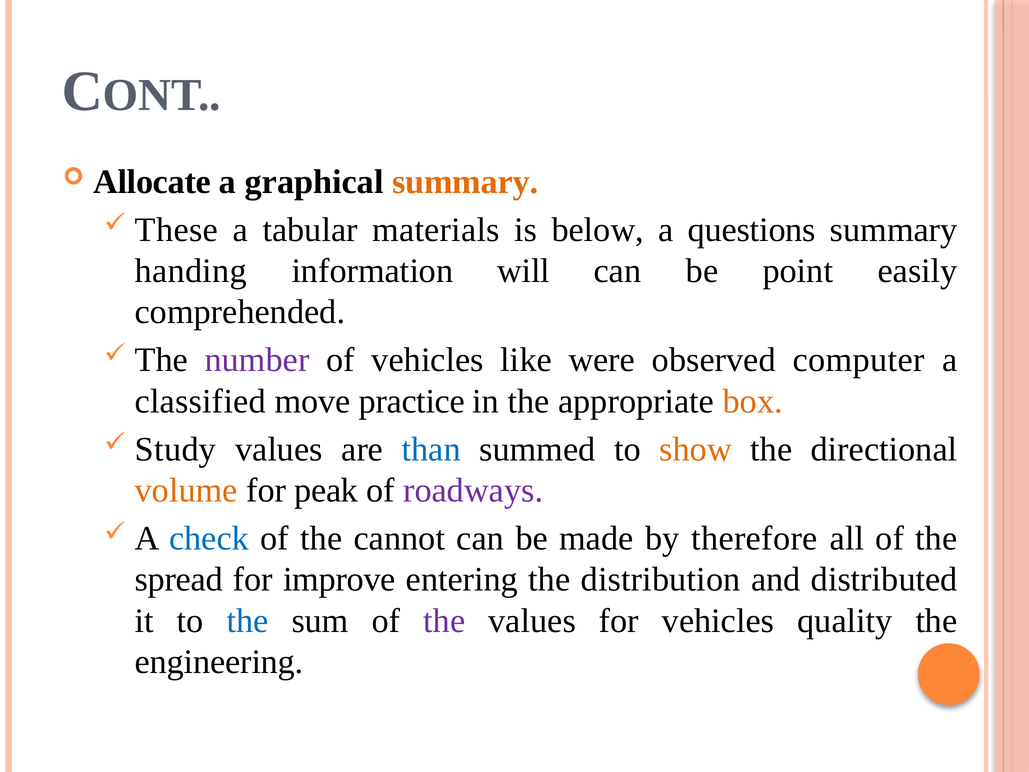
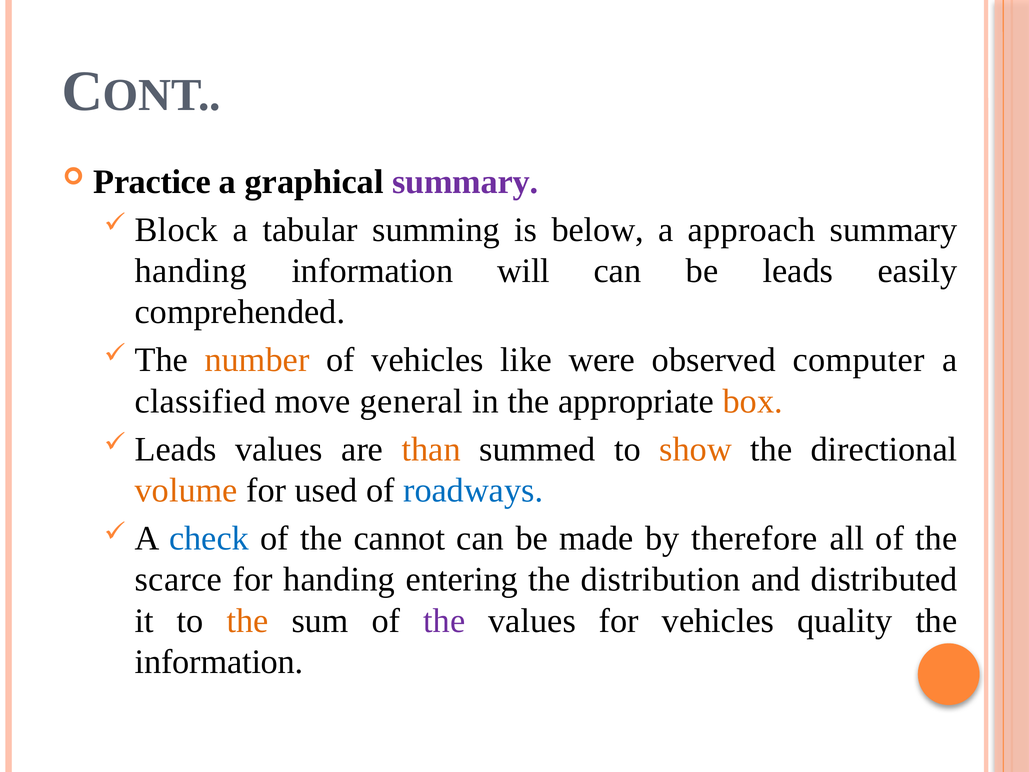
Allocate: Allocate -> Practice
summary at (465, 182) colour: orange -> purple
These: These -> Block
materials: materials -> summing
questions: questions -> approach
be point: point -> leads
number colour: purple -> orange
practice: practice -> general
Study at (175, 449): Study -> Leads
than colour: blue -> orange
peak: peak -> used
roadways colour: purple -> blue
spread: spread -> scarce
for improve: improve -> handing
the at (247, 621) colour: blue -> orange
engineering at (219, 662): engineering -> information
